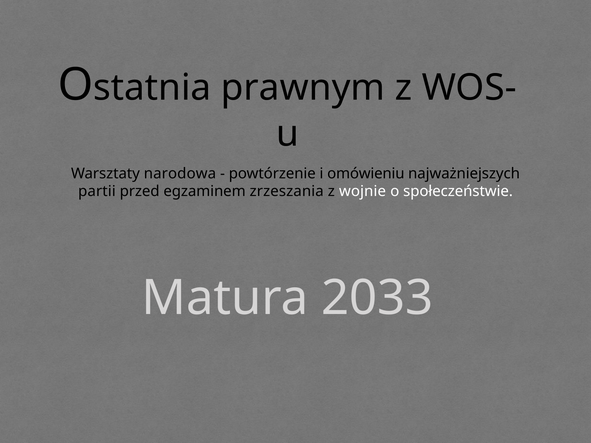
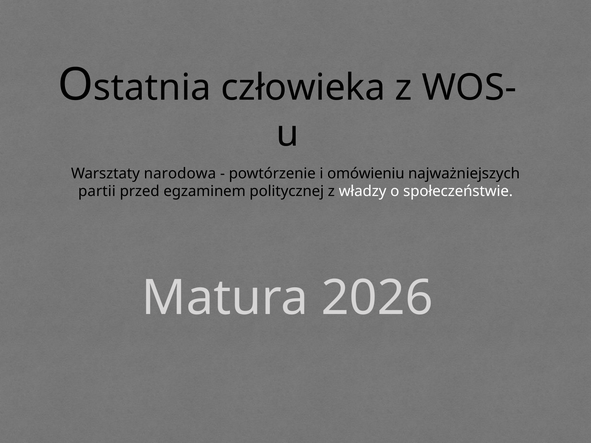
prawnym: prawnym -> człowieka
zrzeszania: zrzeszania -> politycznej
wojnie: wojnie -> władzy
2033: 2033 -> 2026
